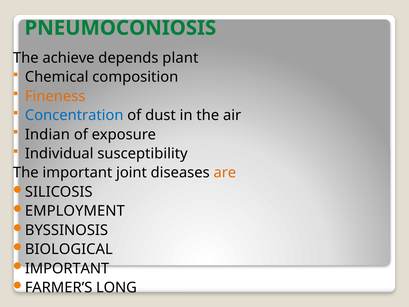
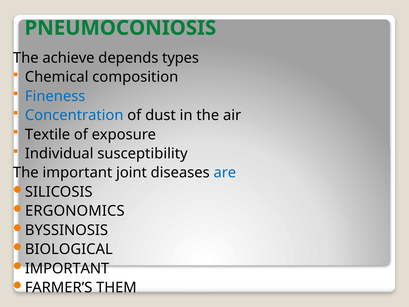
plant: plant -> types
Fineness colour: orange -> blue
Indian: Indian -> Textile
are colour: orange -> blue
EMPLOYMENT: EMPLOYMENT -> ERGONOMICS
LONG: LONG -> THEM
